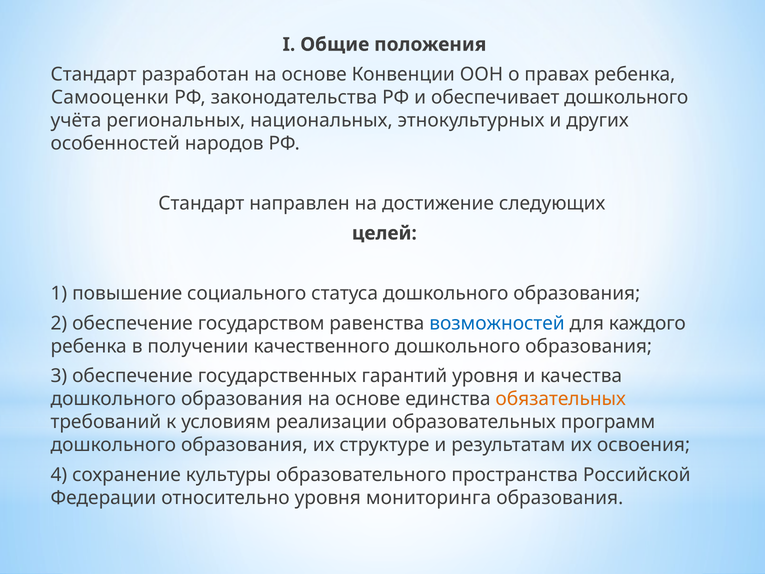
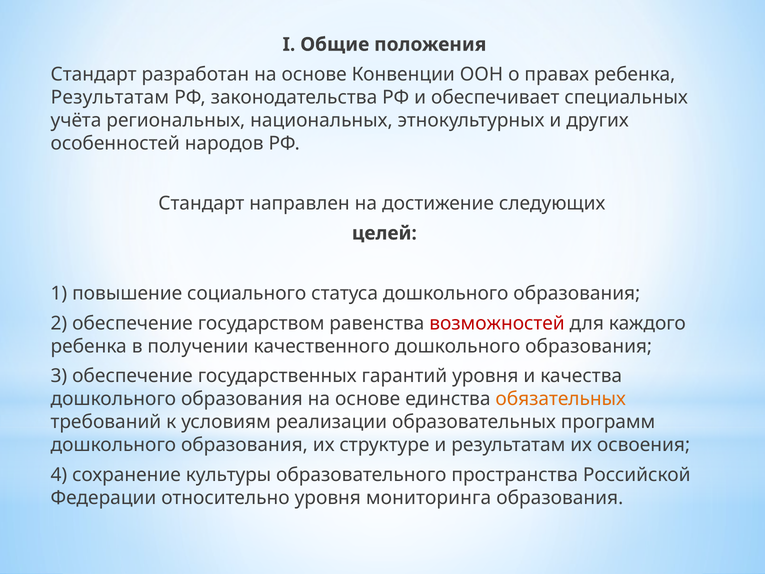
Самооценки at (110, 97): Самооценки -> Результатам
обеспечивает дошкольного: дошкольного -> специальных
возможностей colour: blue -> red
